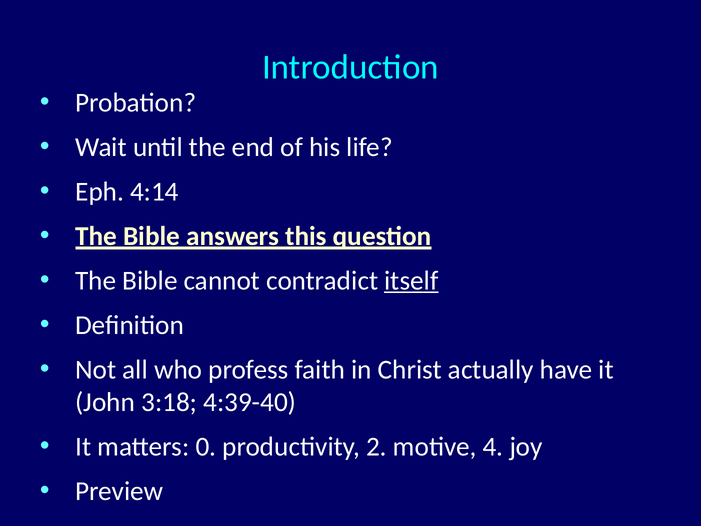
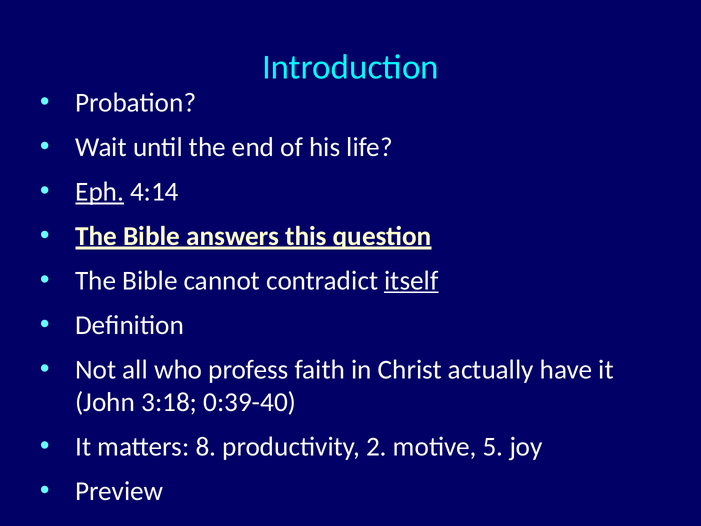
Eph underline: none -> present
4:39-40: 4:39-40 -> 0:39-40
0: 0 -> 8
4: 4 -> 5
